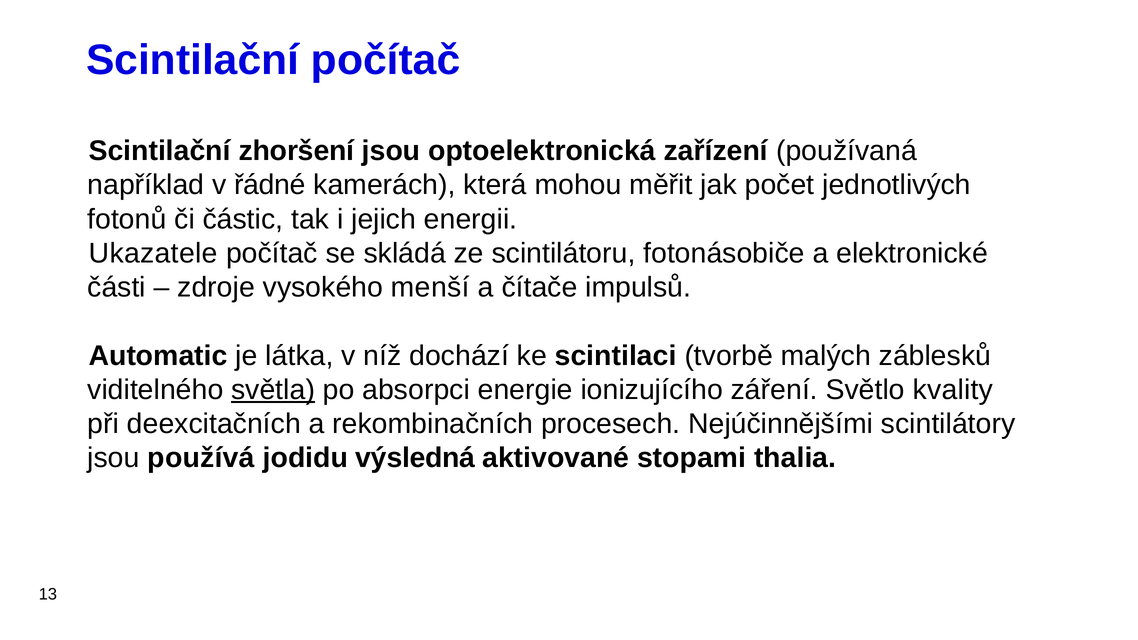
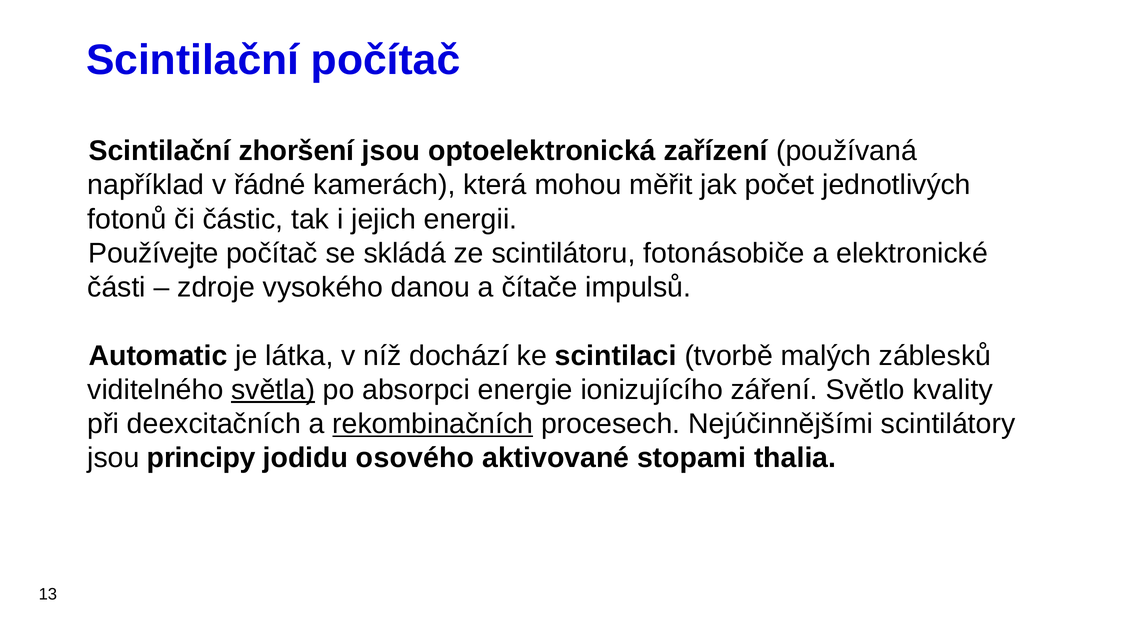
Ukazatele: Ukazatele -> Používejte
menší: menší -> danou
rekombinačních underline: none -> present
používá: používá -> principy
výsledná: výsledná -> osového
